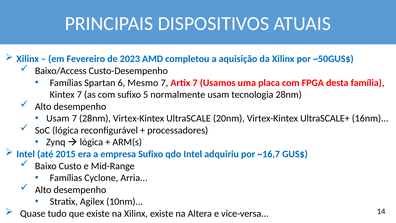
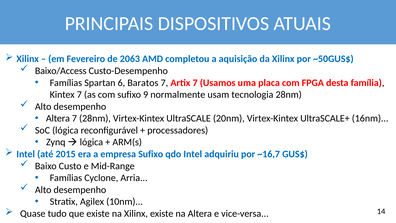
2023: 2023 -> 2063
Mesmo: Mesmo -> Baratos
5: 5 -> 9
Usam at (58, 118): Usam -> Altera
